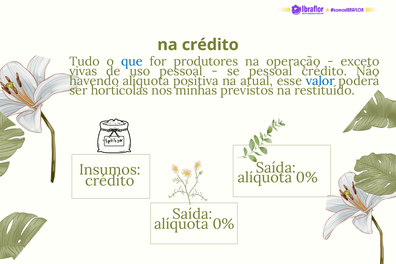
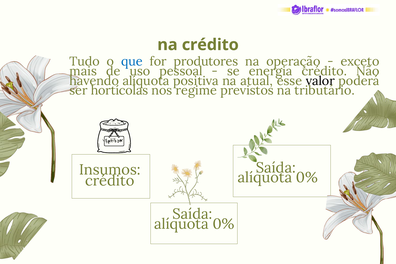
vivas: vivas -> mais
se pessoal: pessoal -> energia
valor colour: blue -> black
minhas: minhas -> regime
restituído: restituído -> tributário
